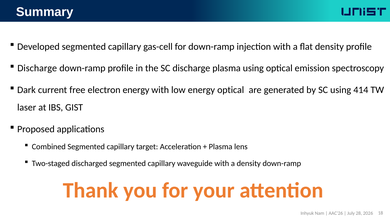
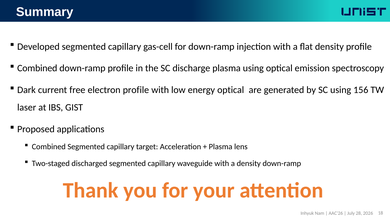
Discharge at (37, 68): Discharge -> Combined
electron energy: energy -> profile
414: 414 -> 156
